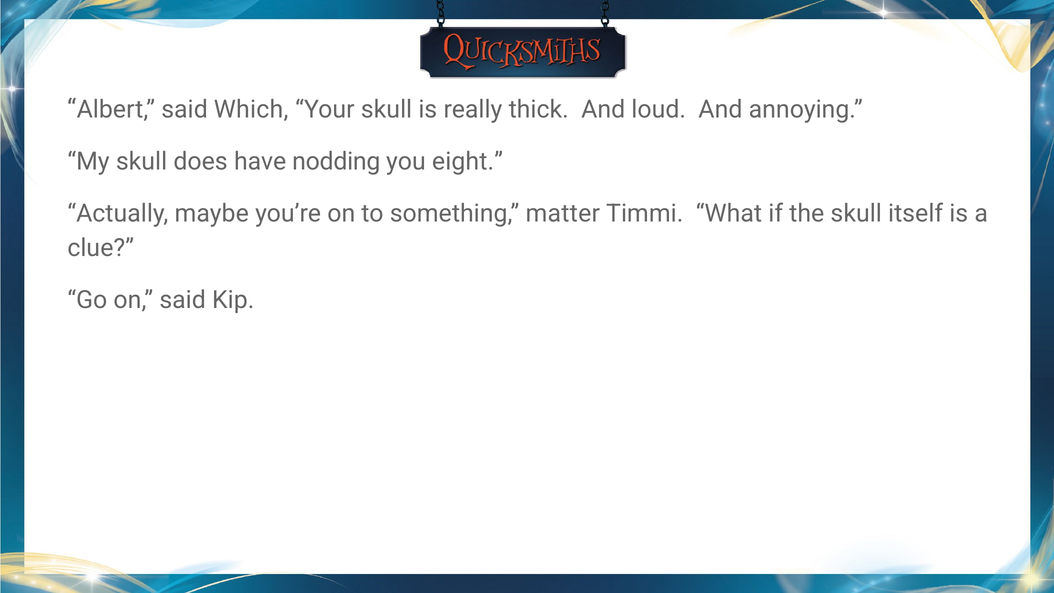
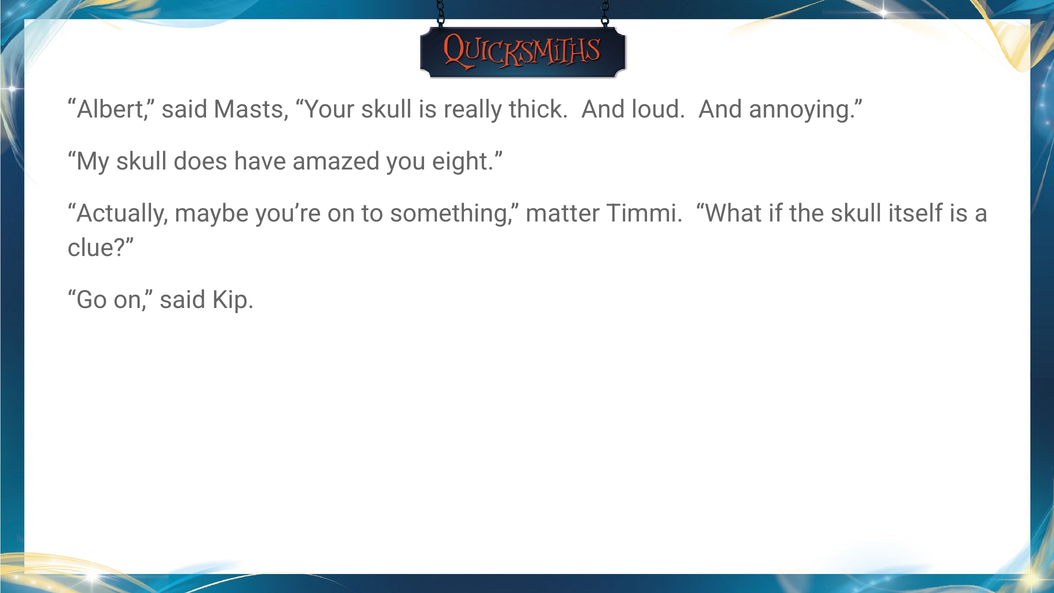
Which: Which -> Masts
nodding: nodding -> amazed
